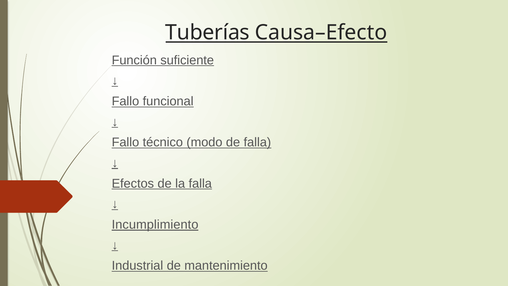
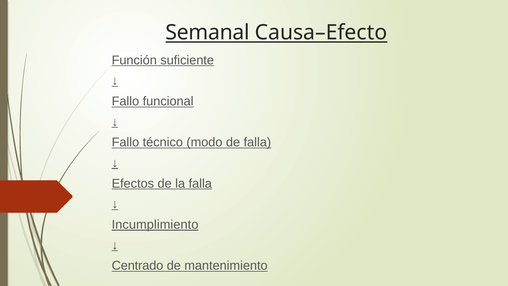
Tuberías: Tuberías -> Semanal
Industrial: Industrial -> Centrado
